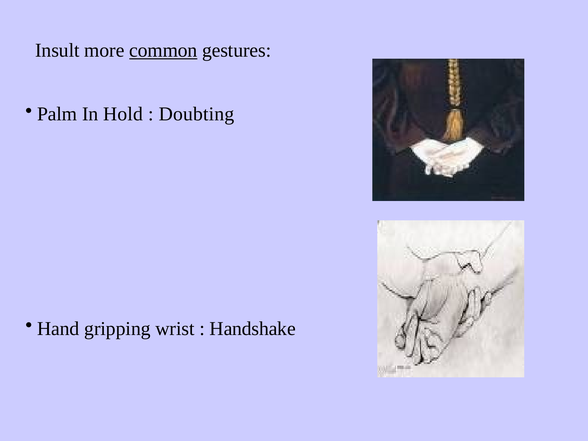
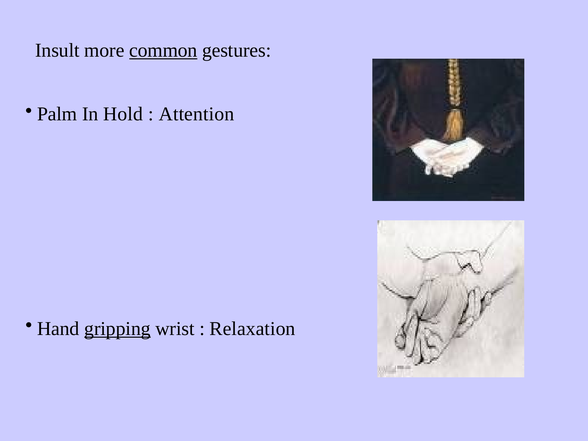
Doubting: Doubting -> Attention
gripping underline: none -> present
Handshake: Handshake -> Relaxation
